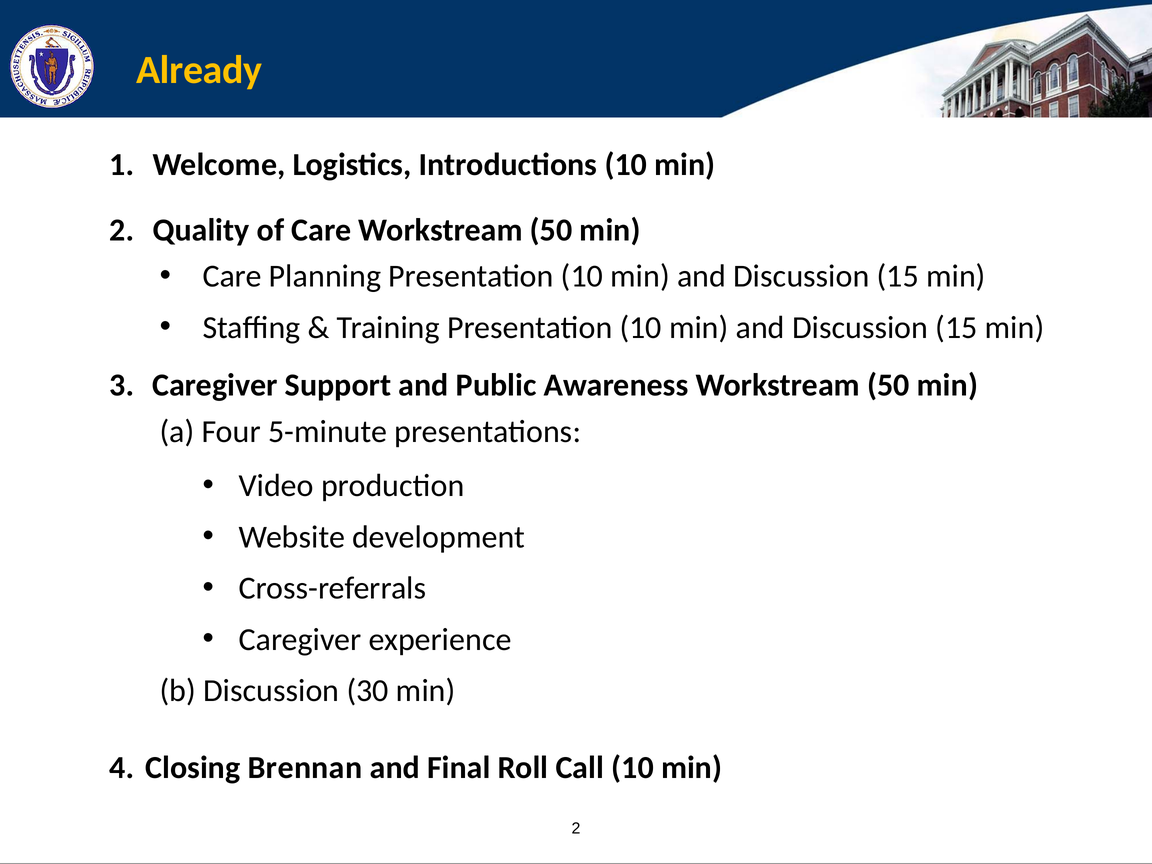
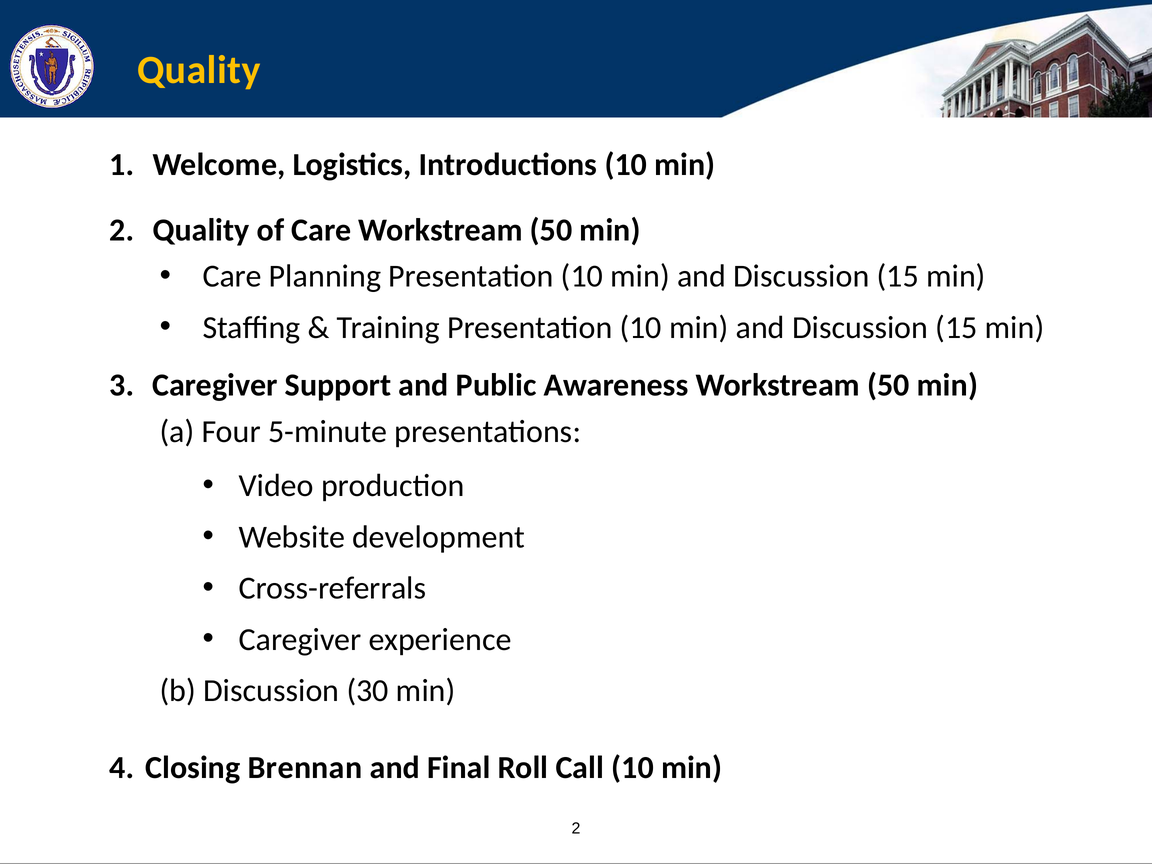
Already at (199, 70): Already -> Quality
